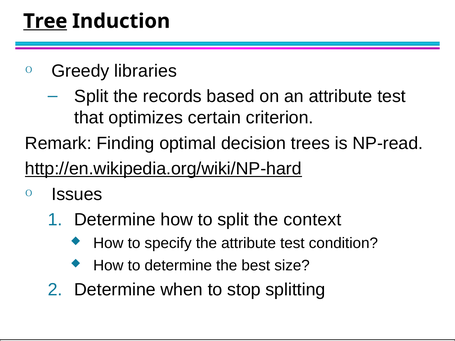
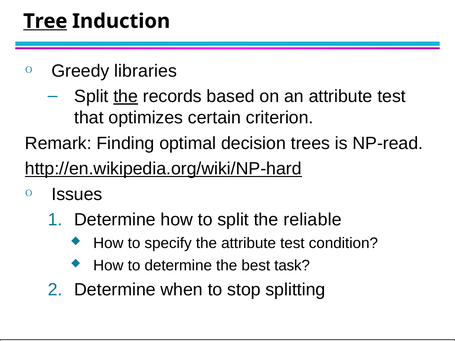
the at (126, 96) underline: none -> present
context: context -> reliable
size: size -> task
